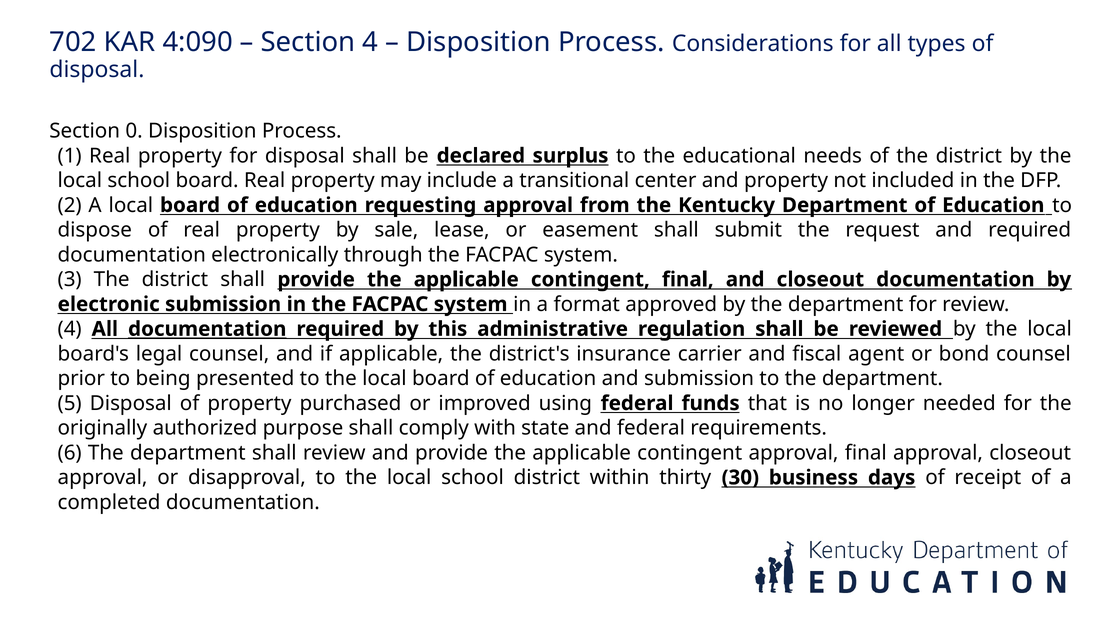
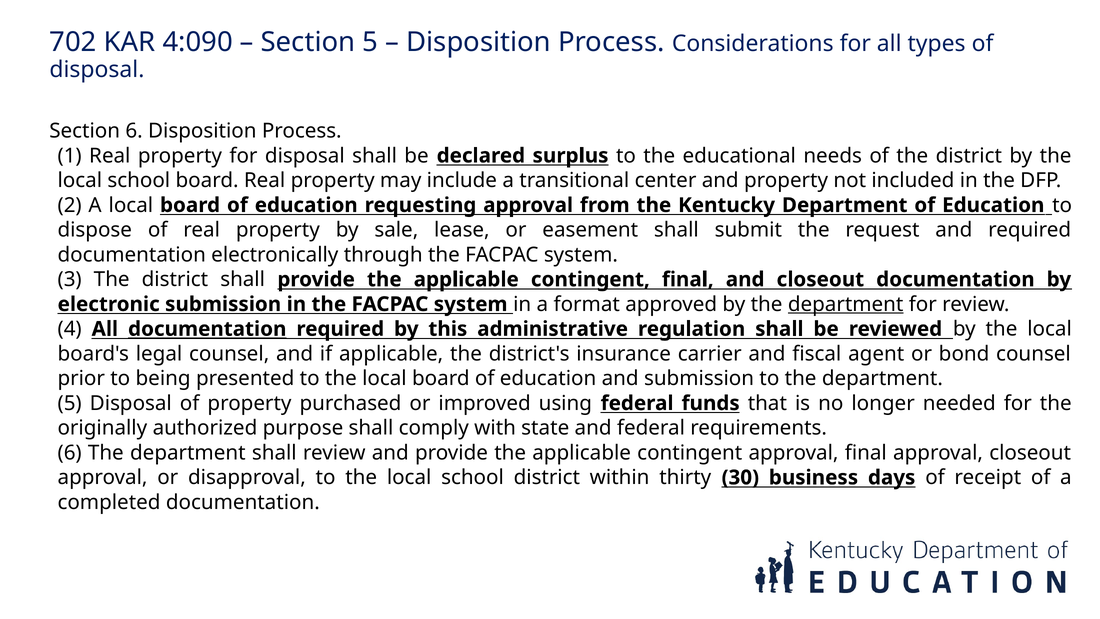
Section 4: 4 -> 5
Section 0: 0 -> 6
department at (846, 304) underline: none -> present
